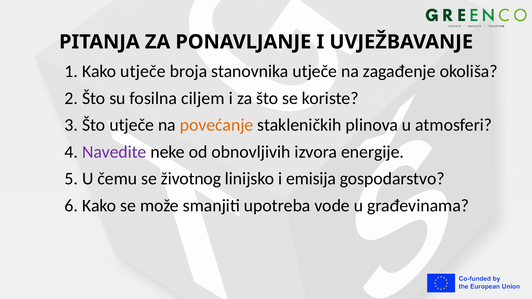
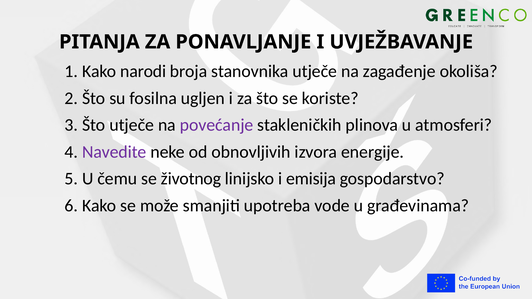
Kako utječe: utječe -> narodi
ciljem: ciljem -> ugljen
povećanje colour: orange -> purple
